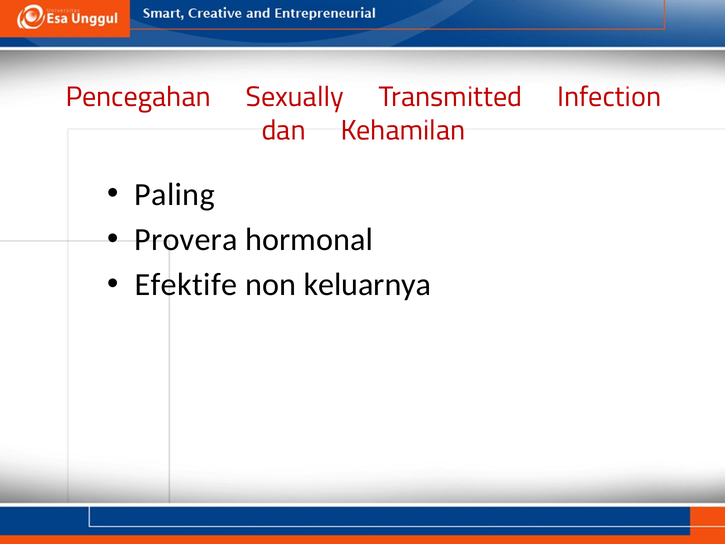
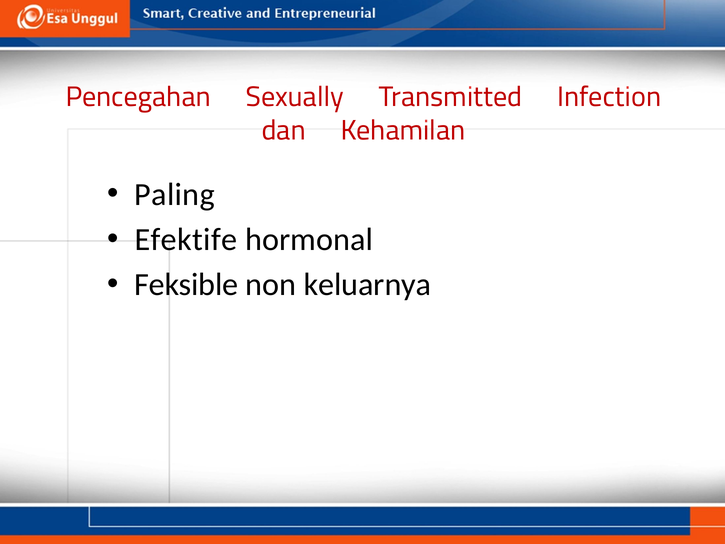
Provera: Provera -> Efektife
Efektife: Efektife -> Feksible
